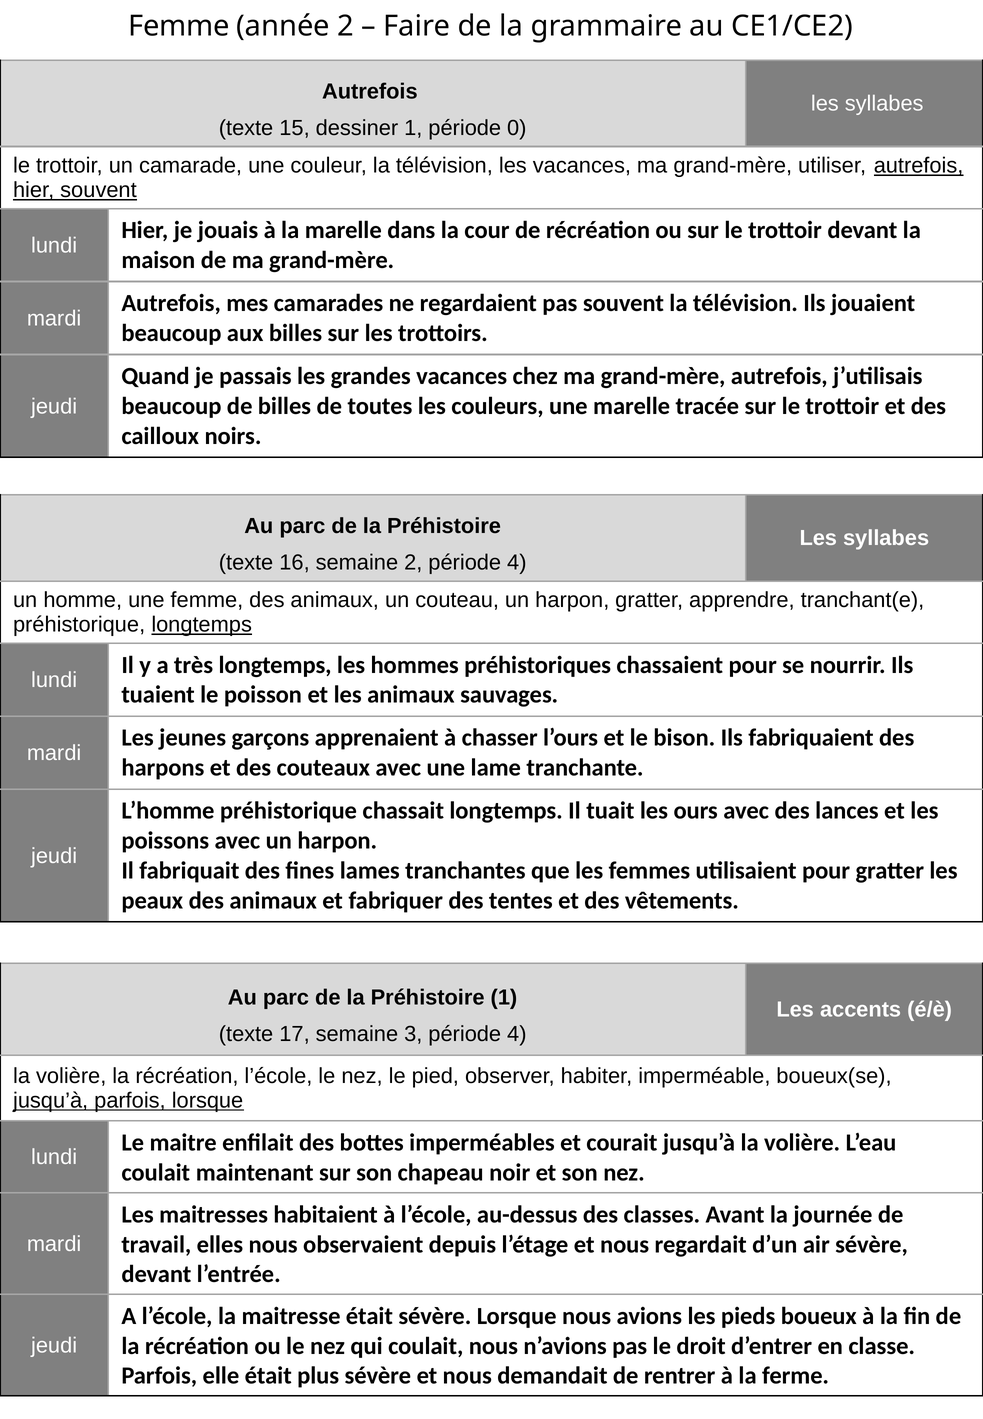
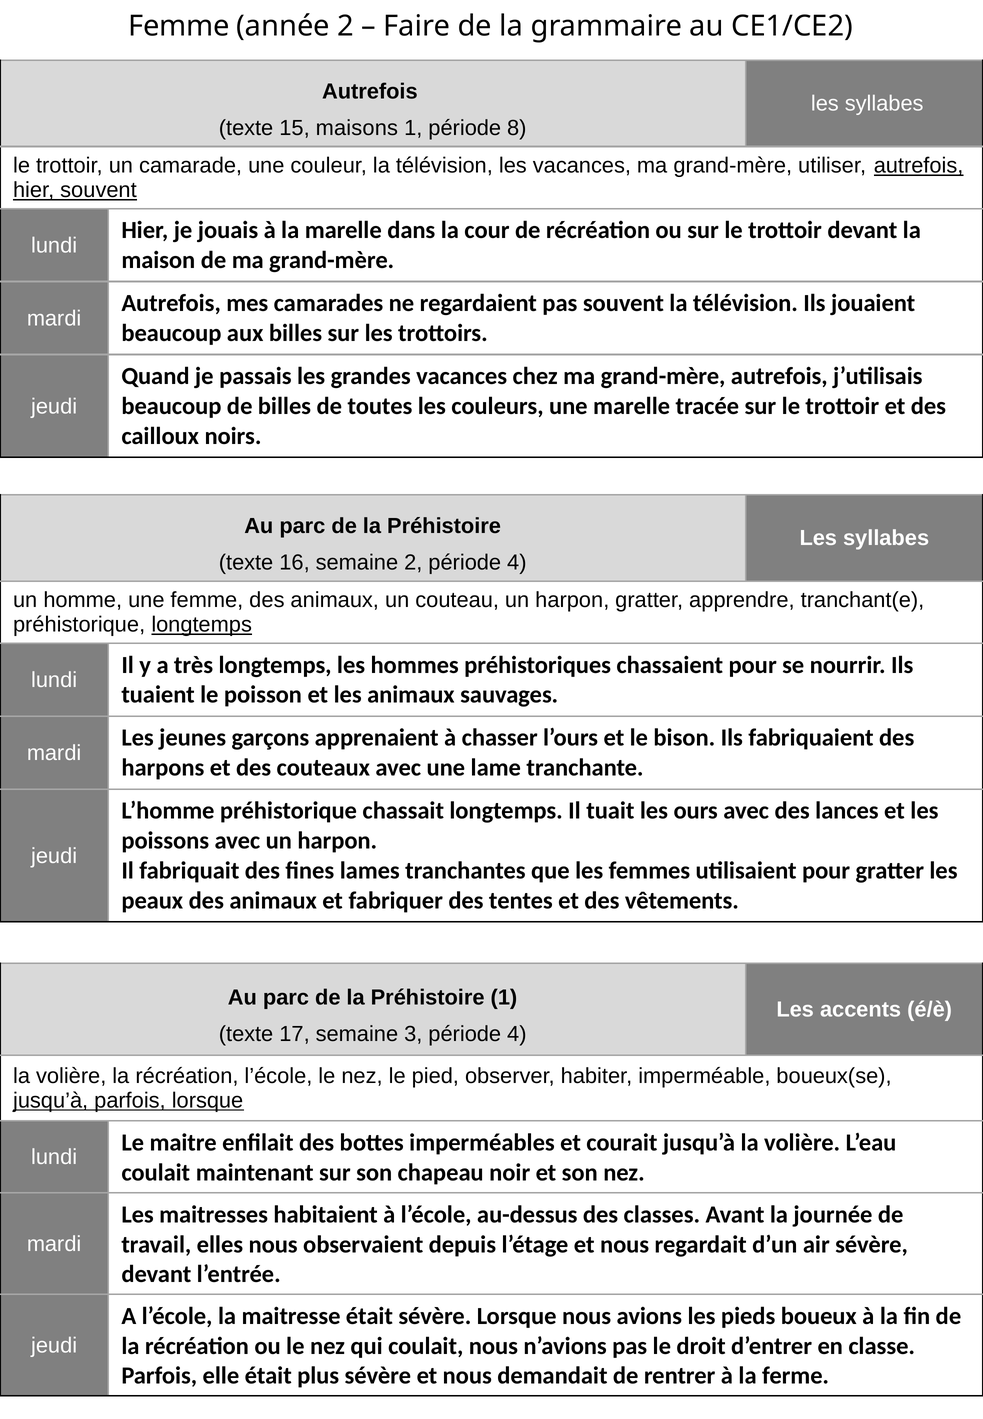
dessiner: dessiner -> maisons
0: 0 -> 8
